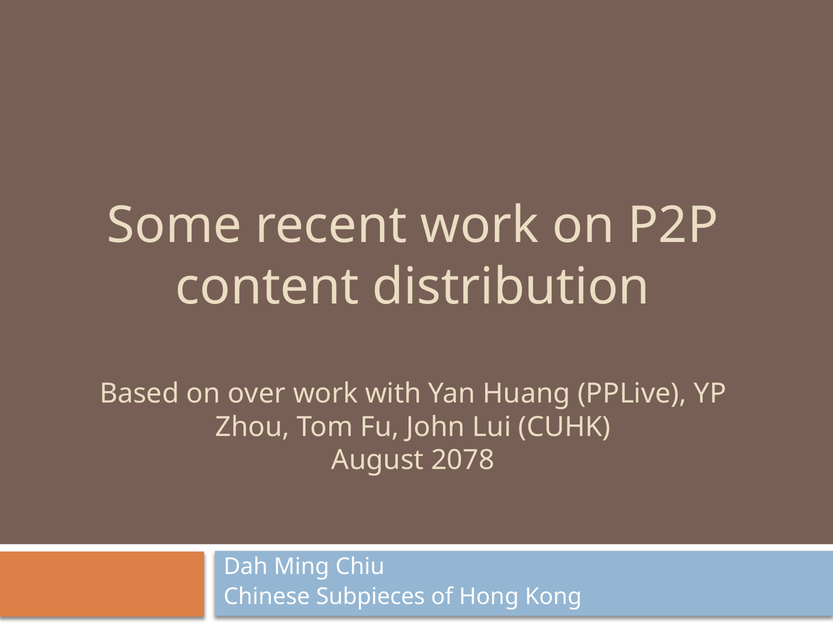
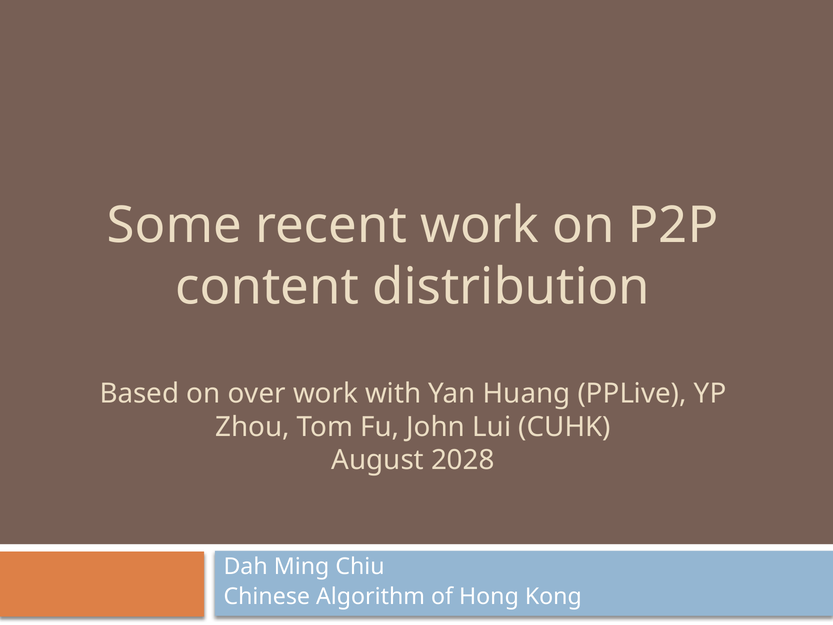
2078: 2078 -> 2028
Subpieces: Subpieces -> Algorithm
